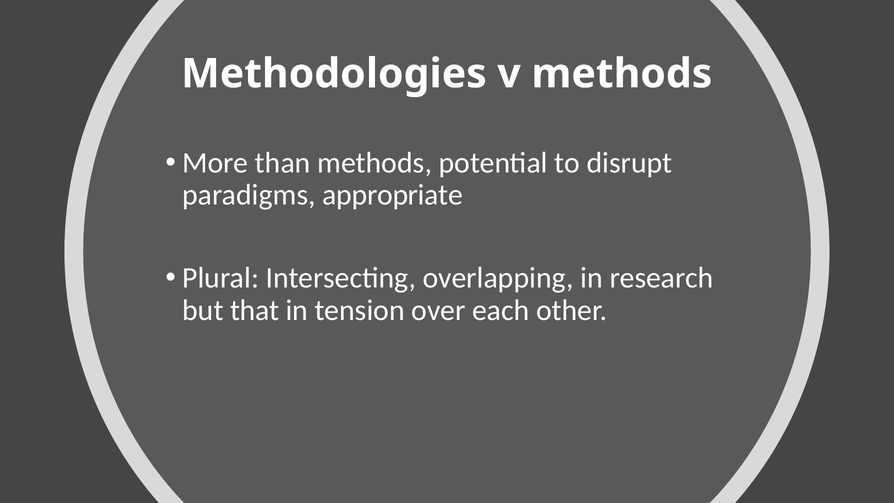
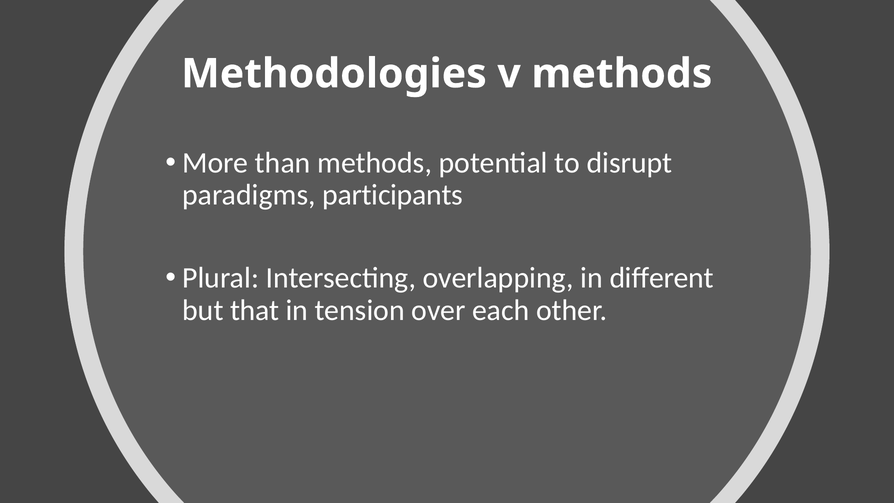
appropriate: appropriate -> participants
research: research -> different
